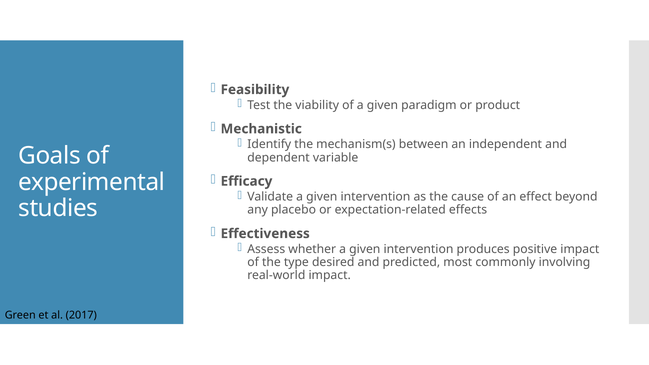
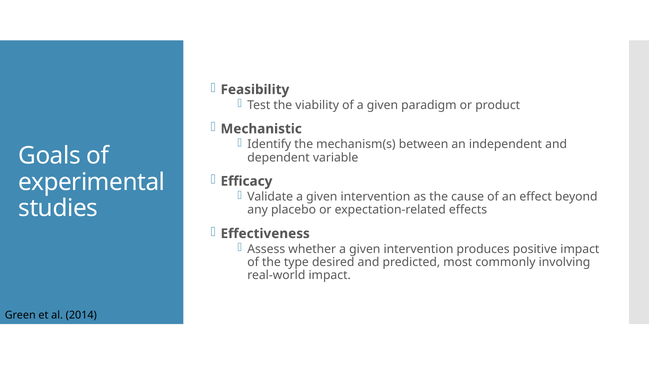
2017: 2017 -> 2014
